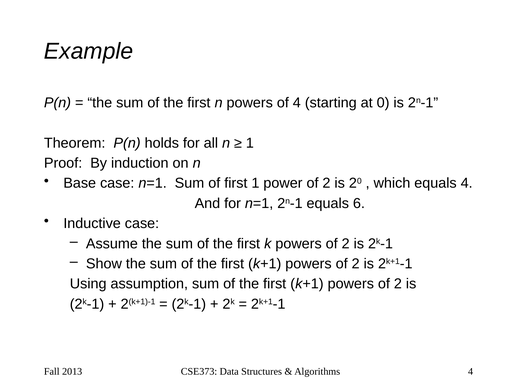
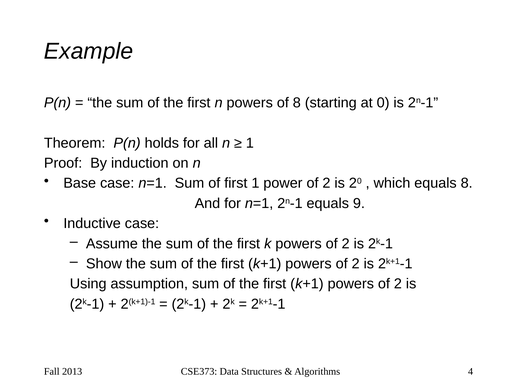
of 4: 4 -> 8
equals 4: 4 -> 8
6: 6 -> 9
